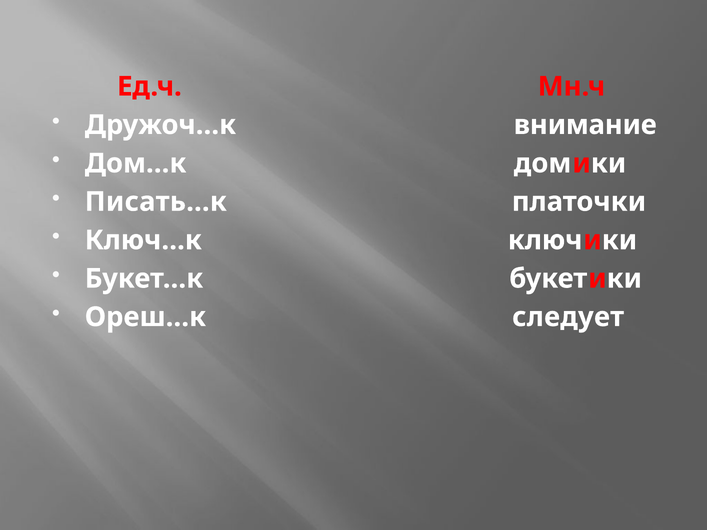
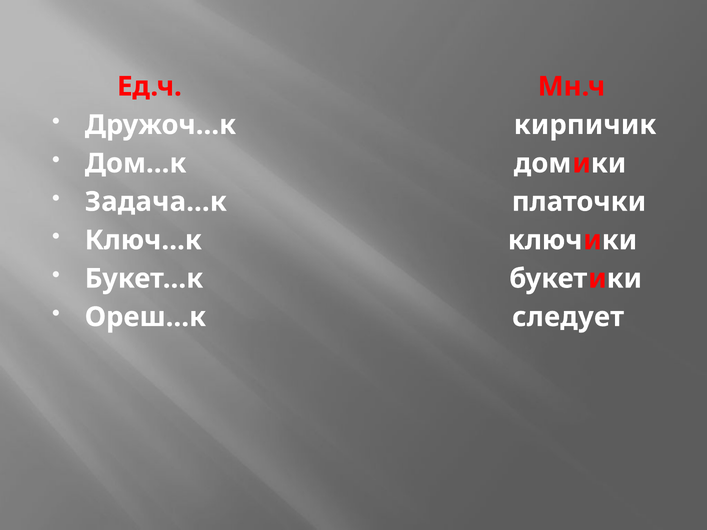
внимание: внимание -> кирпичик
Писать…к: Писать…к -> Задача…к
